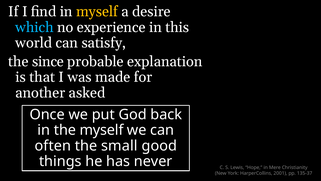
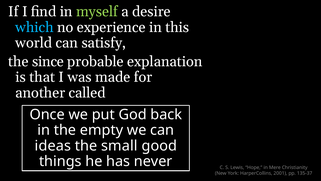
myself at (97, 12) colour: yellow -> light green
asked: asked -> called
the myself: myself -> empty
often: often -> ideas
